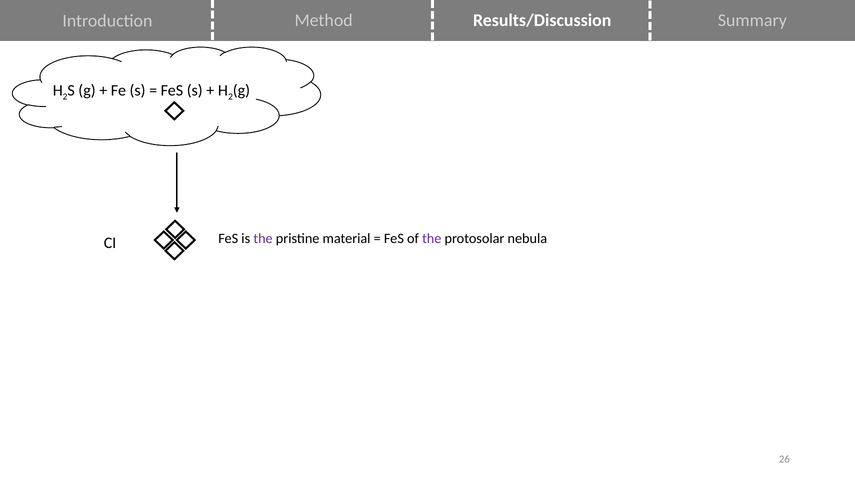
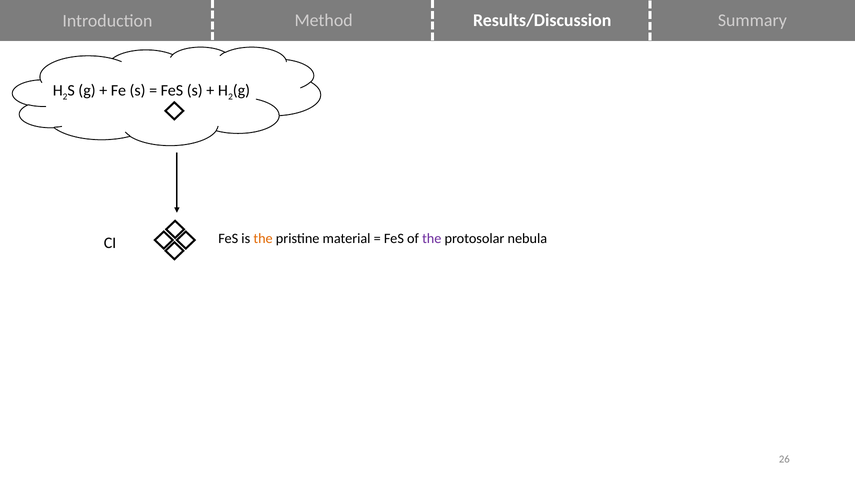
the at (263, 239) colour: purple -> orange
